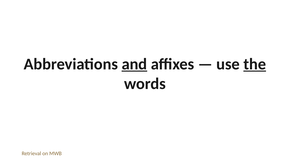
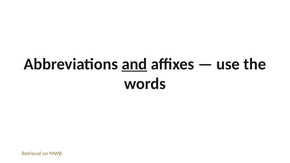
the underline: present -> none
